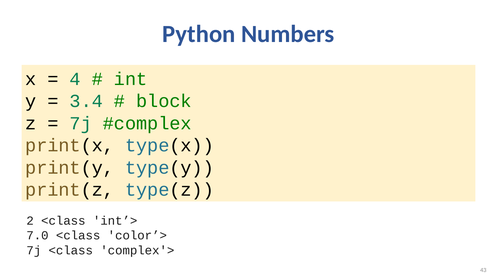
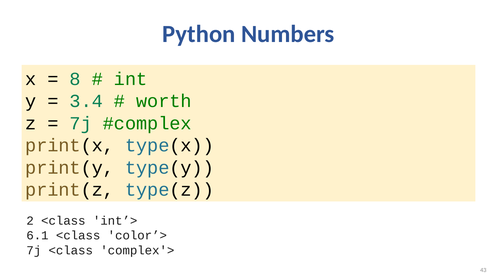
4: 4 -> 8
block: block -> worth
7.0: 7.0 -> 6.1
